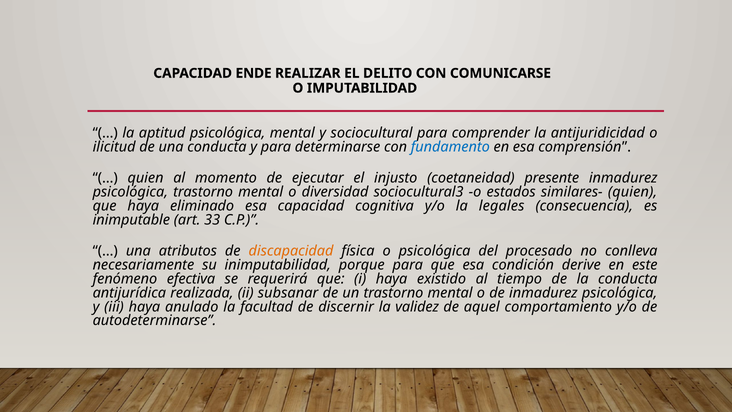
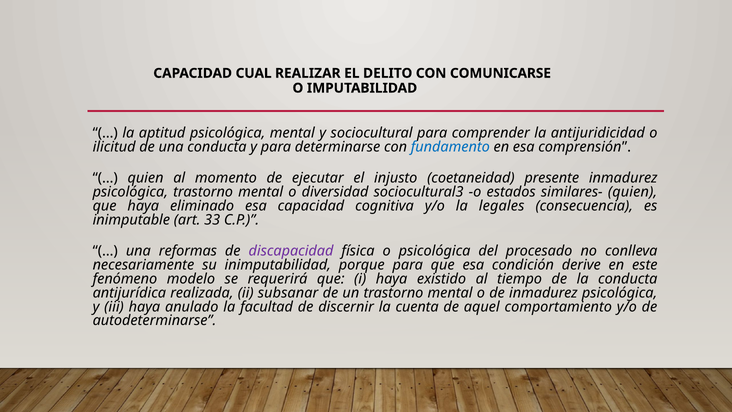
ENDE: ENDE -> CUAL
atributos: atributos -> reformas
discapacidad colour: orange -> purple
efectiva: efectiva -> modelo
validez: validez -> cuenta
